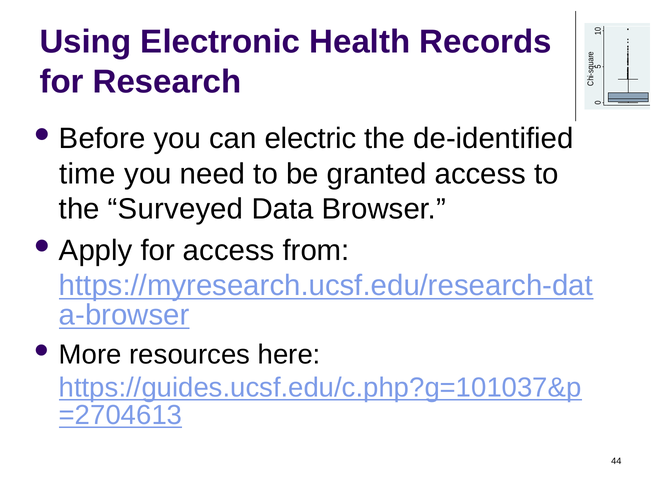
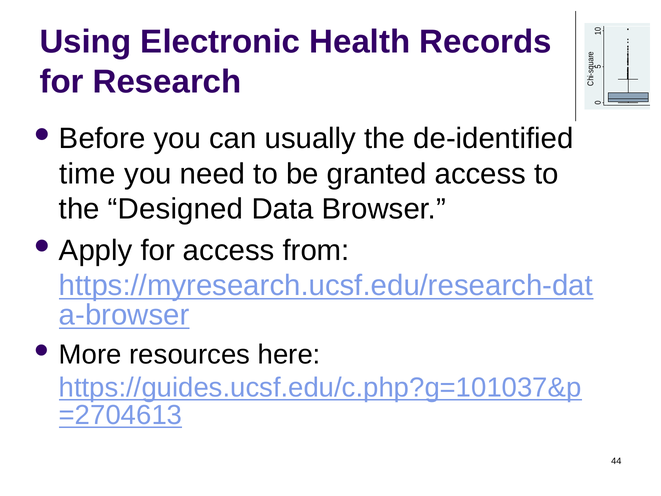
electric: electric -> usually
Surveyed: Surveyed -> Designed
